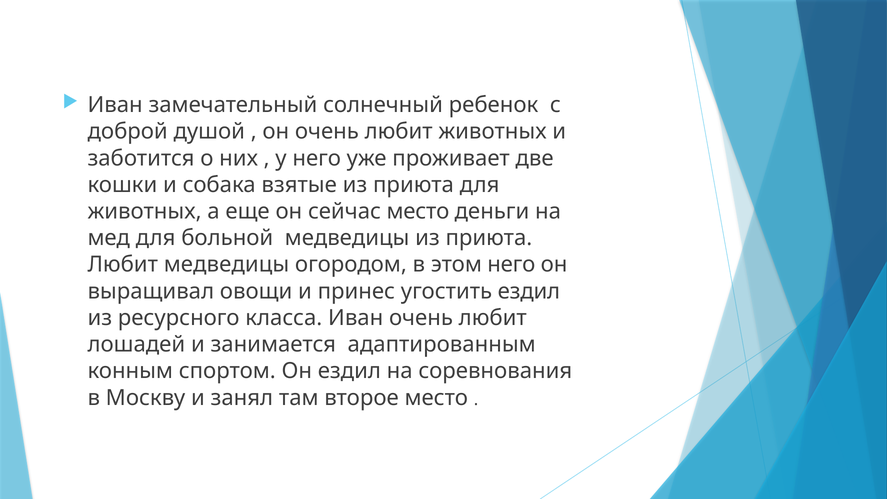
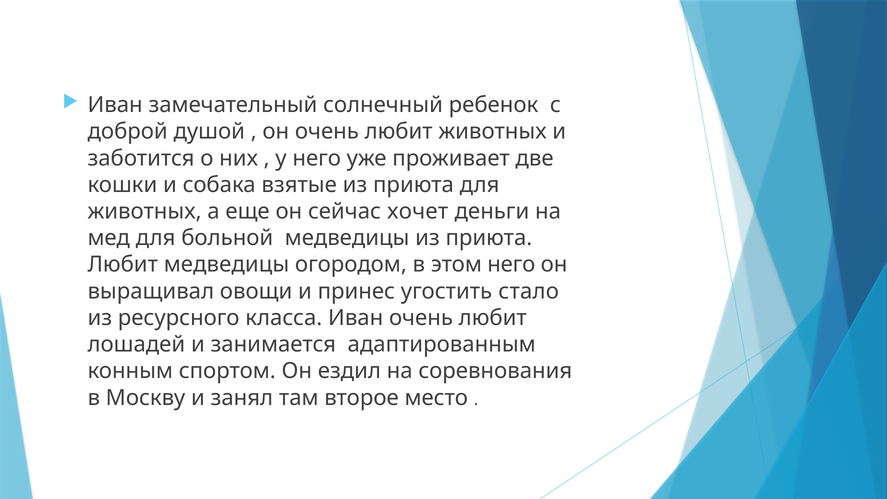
сейчас место: место -> хочет
угостить ездил: ездил -> стало
